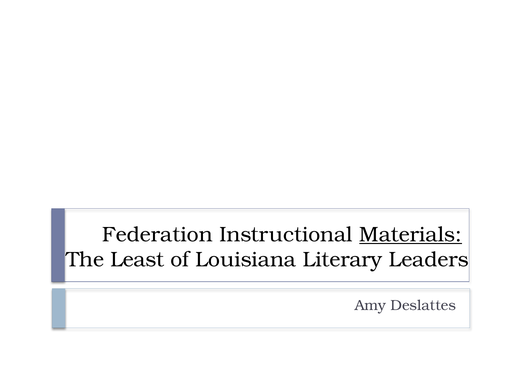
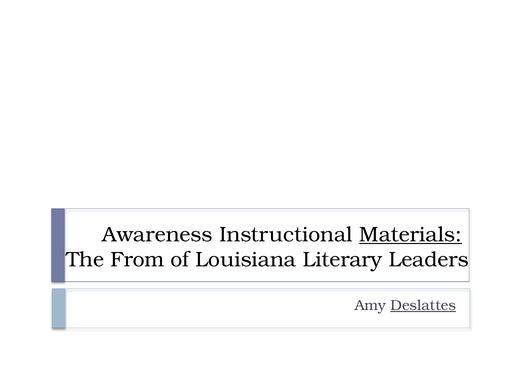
Federation: Federation -> Awareness
Least: Least -> From
Deslattes underline: none -> present
